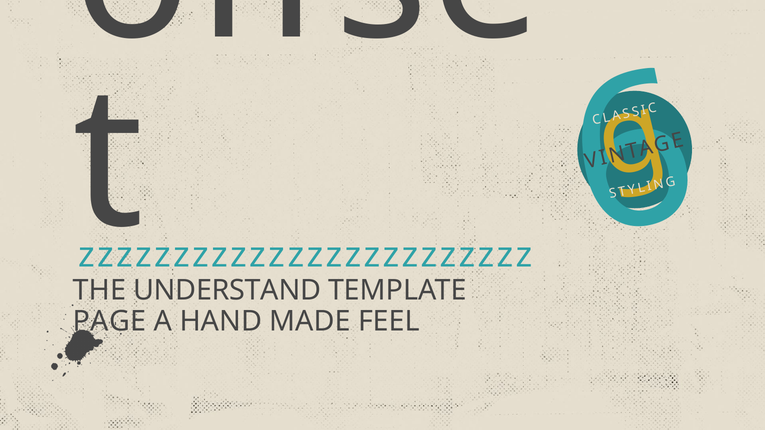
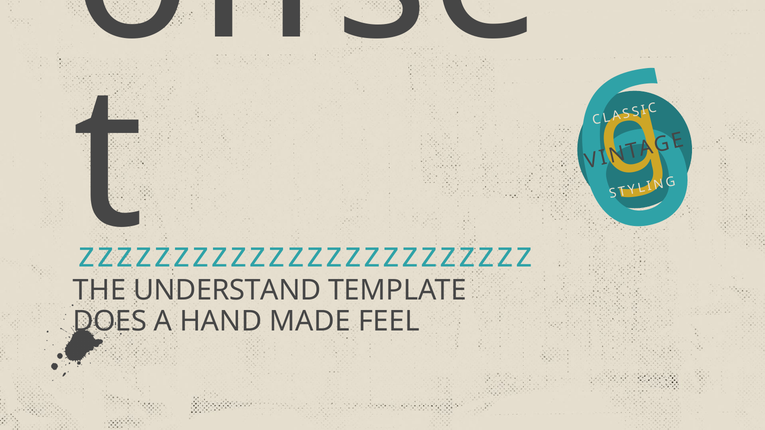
PAGE: PAGE -> DOES
